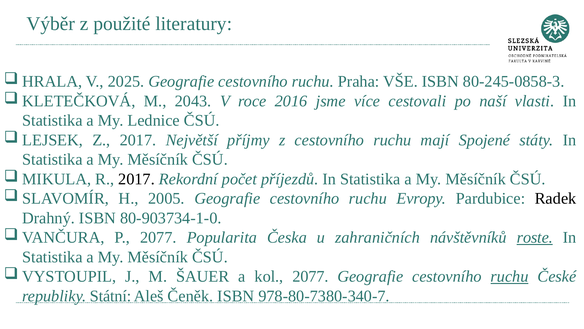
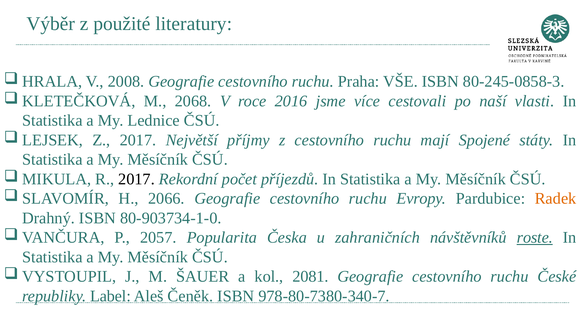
2025: 2025 -> 2008
2043: 2043 -> 2068
2005: 2005 -> 2066
Radek colour: black -> orange
P 2077: 2077 -> 2057
kol 2077: 2077 -> 2081
ruchu at (510, 276) underline: present -> none
Státní: Státní -> Label
